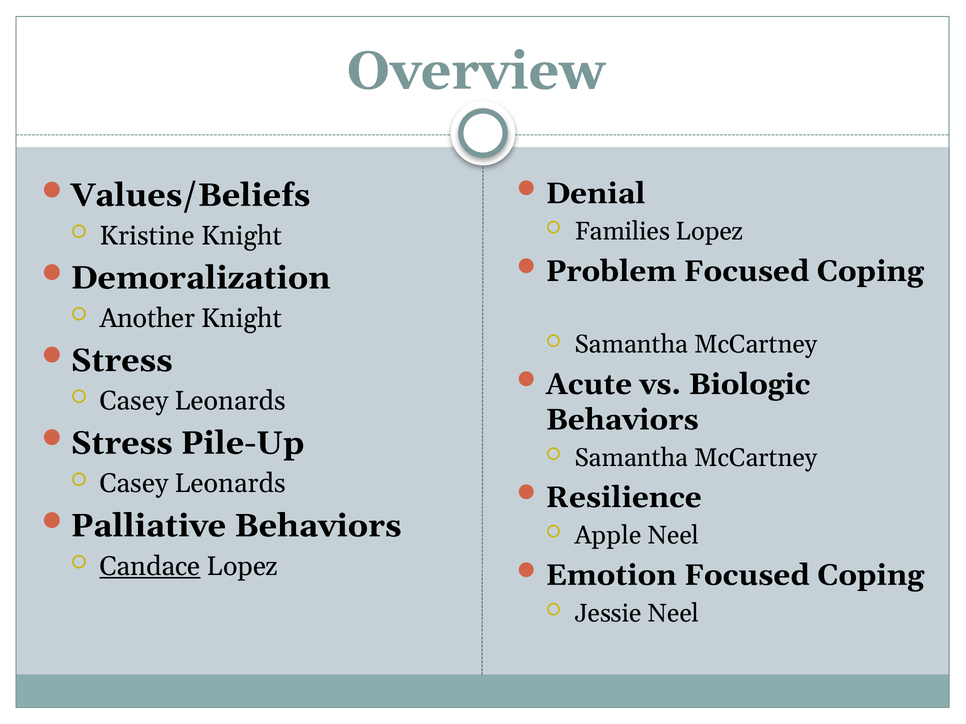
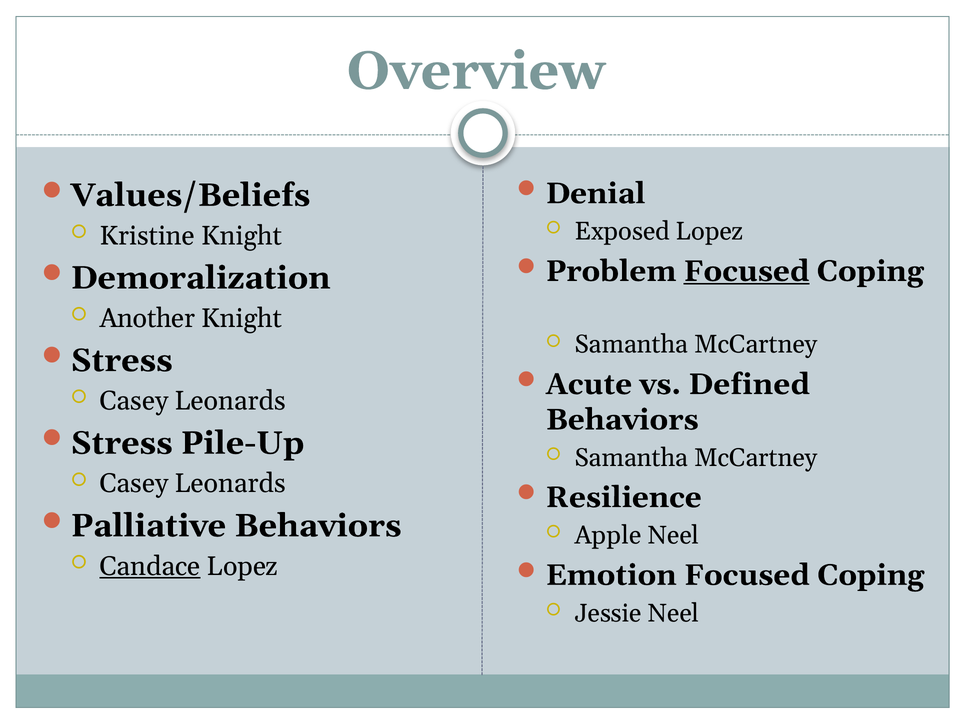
Families: Families -> Exposed
Focused at (747, 271) underline: none -> present
Biologic: Biologic -> Defined
